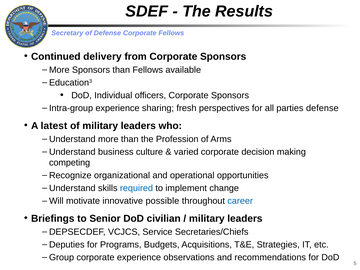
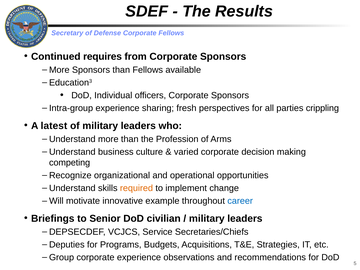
delivery: delivery -> requires
parties defense: defense -> crippling
required colour: blue -> orange
possible: possible -> example
